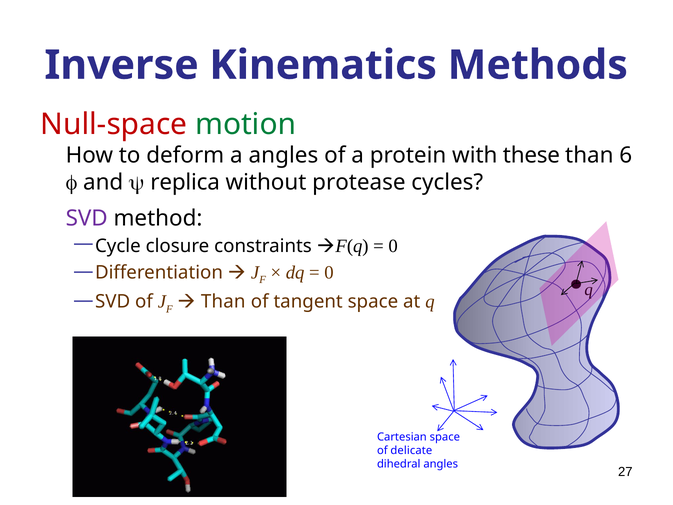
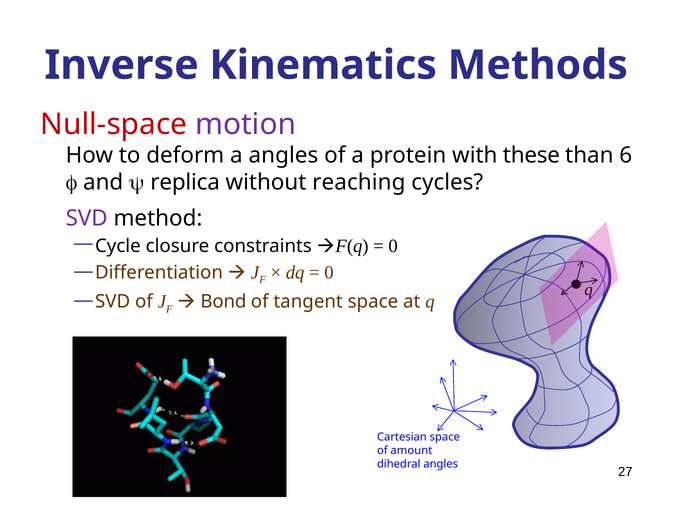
motion colour: green -> purple
protease: protease -> reaching
Than at (223, 302): Than -> Bond
delicate: delicate -> amount
